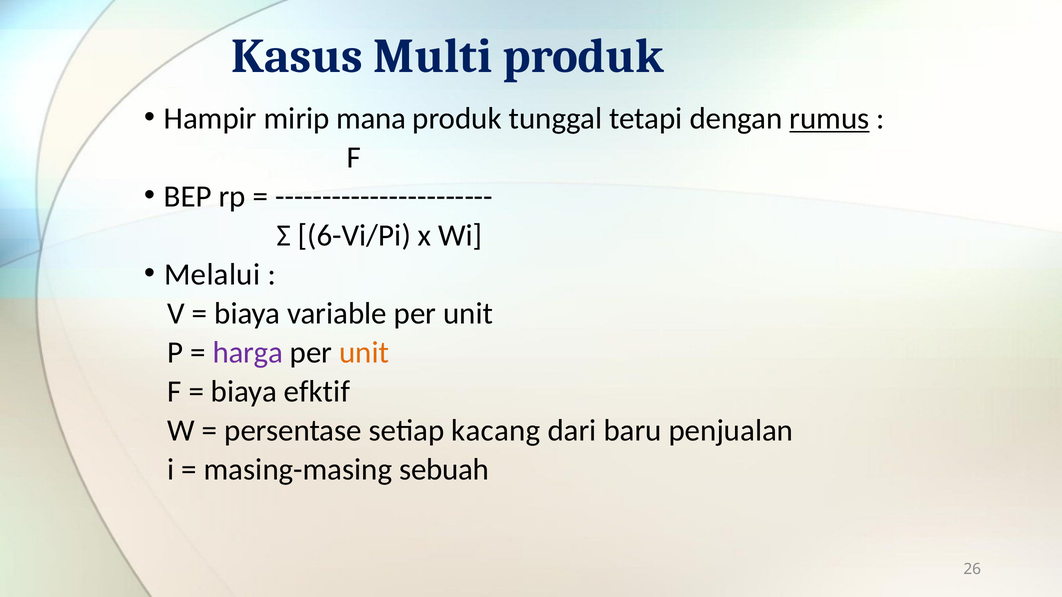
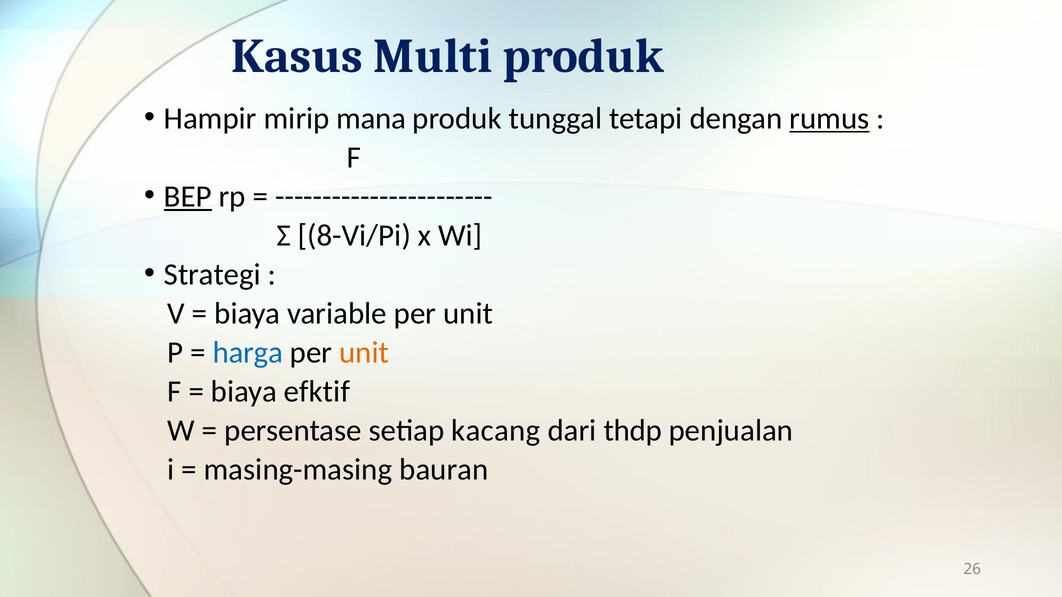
BEP underline: none -> present
6-Vi/Pi: 6-Vi/Pi -> 8-Vi/Pi
Melalui: Melalui -> Strategi
harga colour: purple -> blue
baru: baru -> thdp
sebuah: sebuah -> bauran
